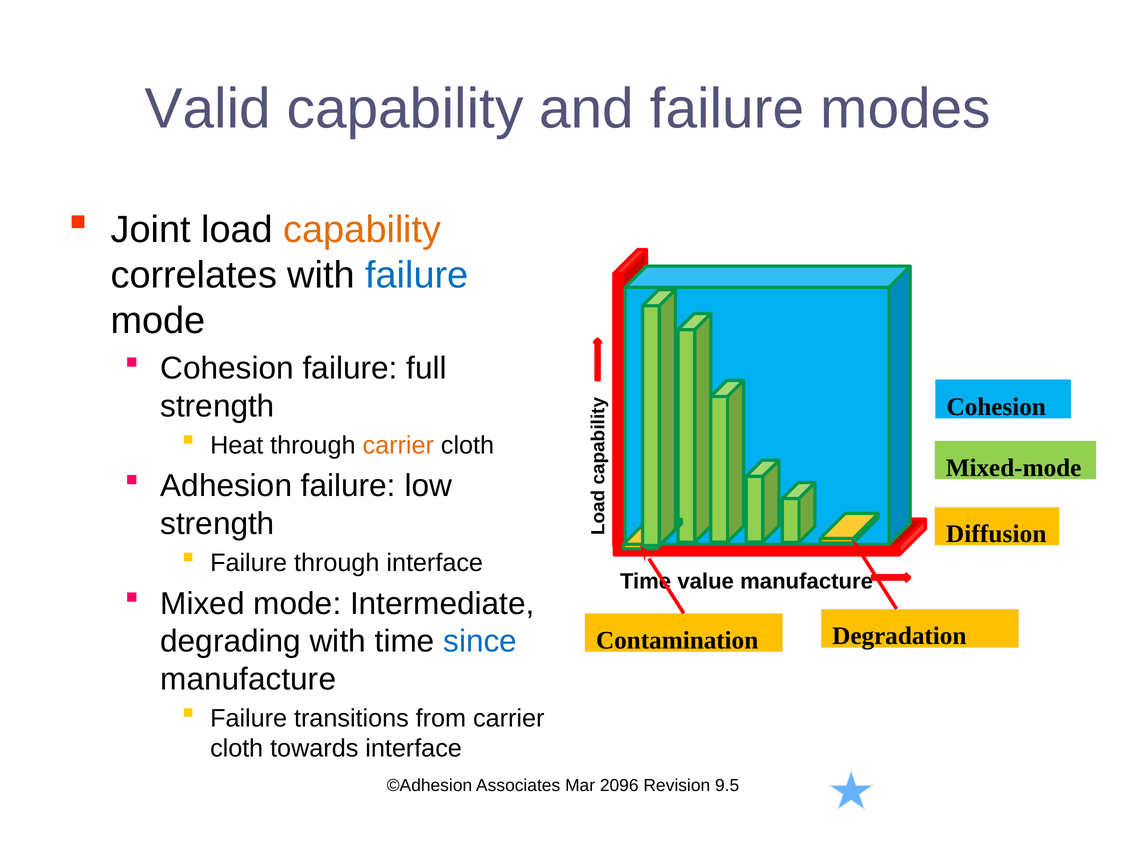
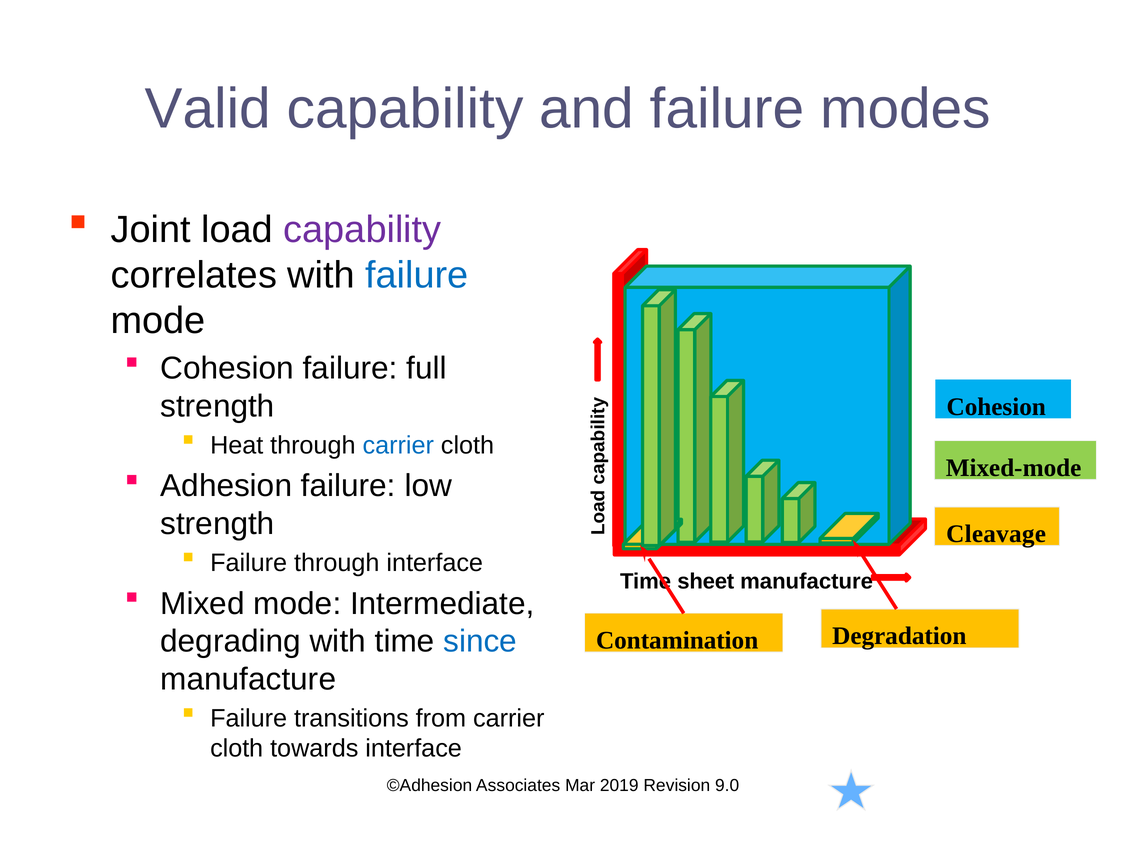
capability at (362, 230) colour: orange -> purple
carrier at (398, 445) colour: orange -> blue
Diffusion: Diffusion -> Cleavage
value: value -> sheet
2096: 2096 -> 2019
9.5: 9.5 -> 9.0
